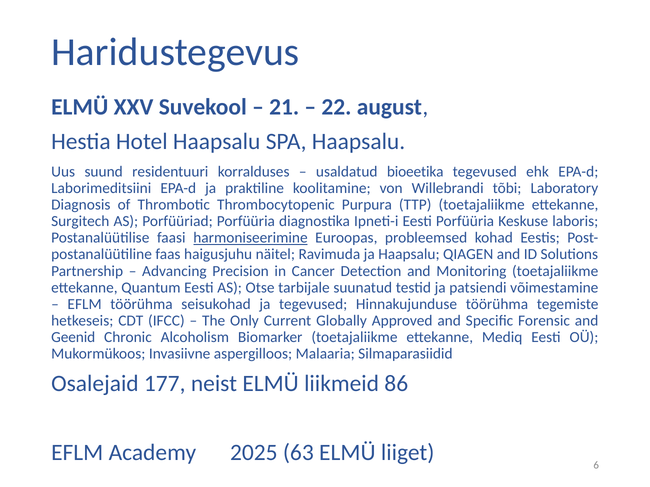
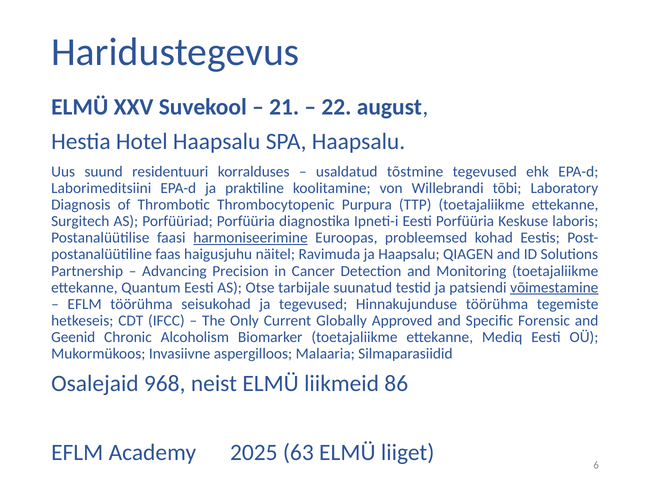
bioeetika: bioeetika -> tõstmine
võimestamine underline: none -> present
177: 177 -> 968
